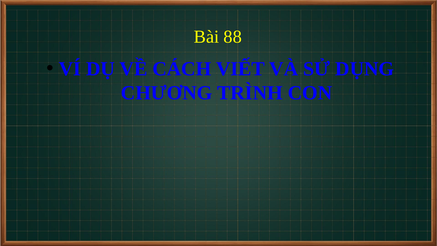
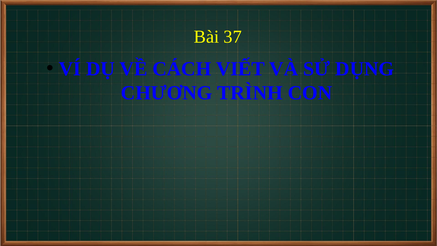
88: 88 -> 37
